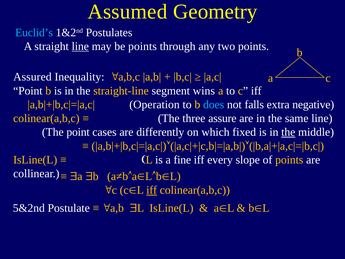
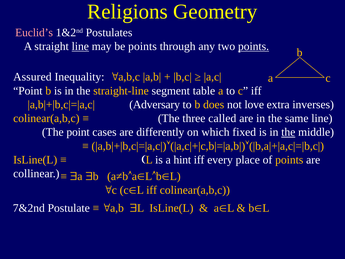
Assumed: Assumed -> Religions
Euclid’s colour: light blue -> pink
points at (254, 46) underline: none -> present
wins: wins -> table
Operation: Operation -> Adversary
does colour: light blue -> yellow
falls: falls -> love
negative: negative -> inverses
assure: assure -> called
fine: fine -> hint
slope: slope -> place
iff at (152, 190) underline: present -> none
5&2nd: 5&2nd -> 7&2nd
